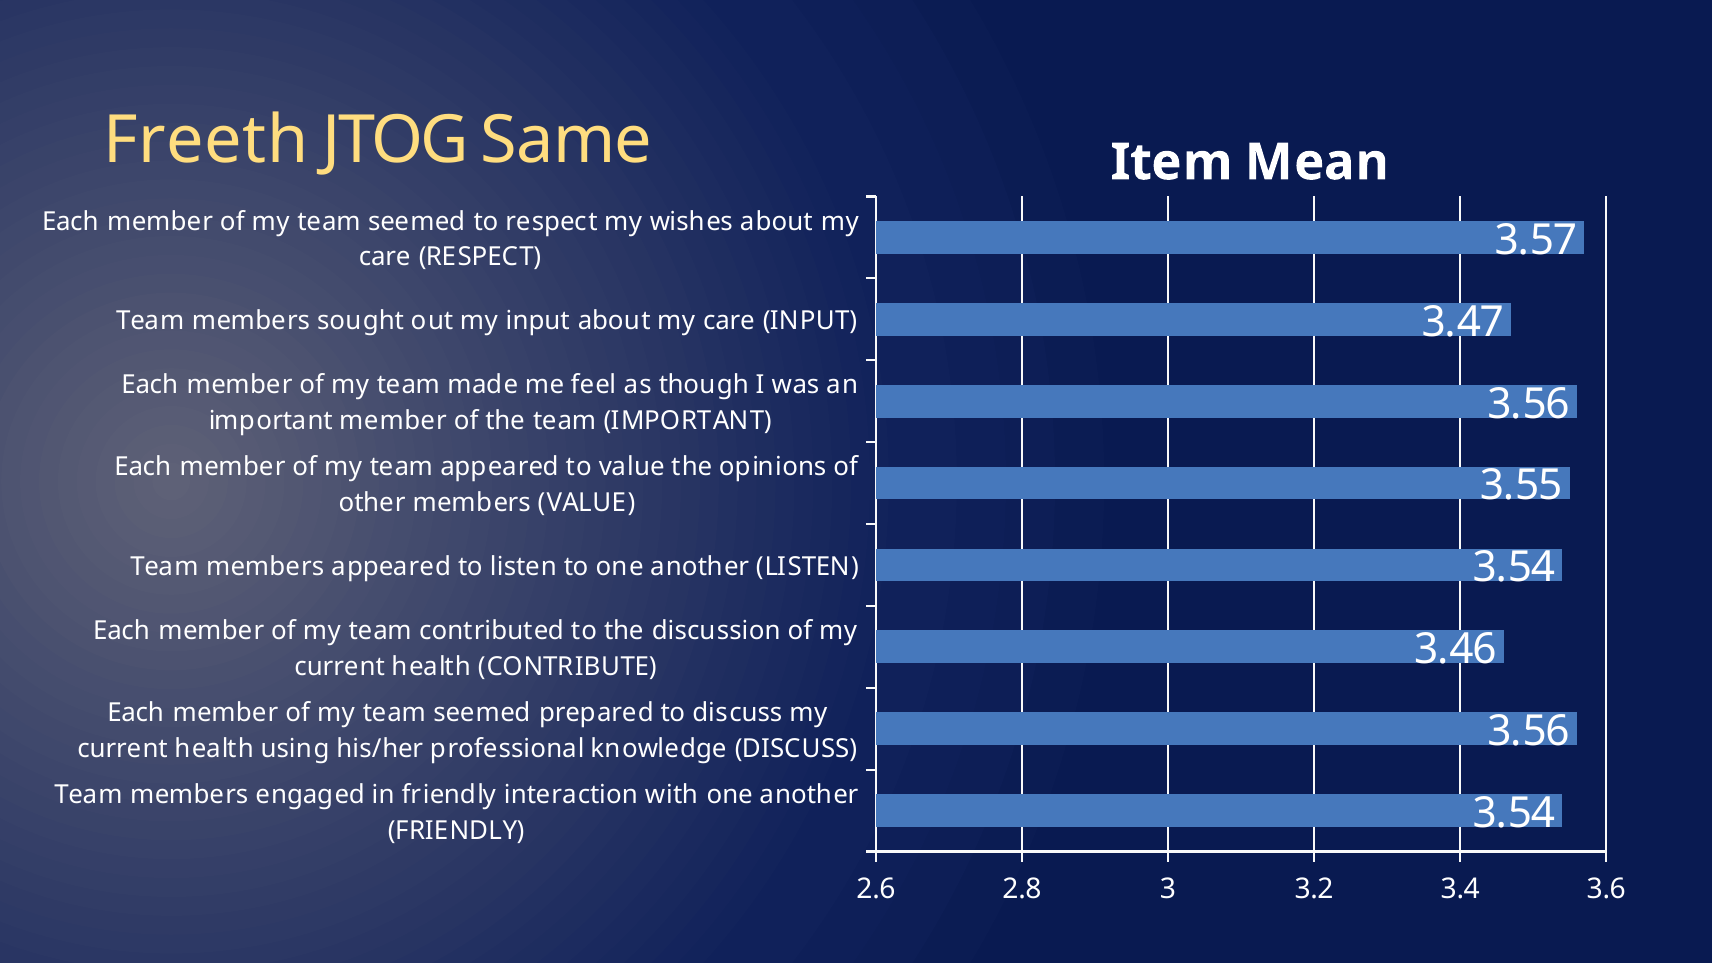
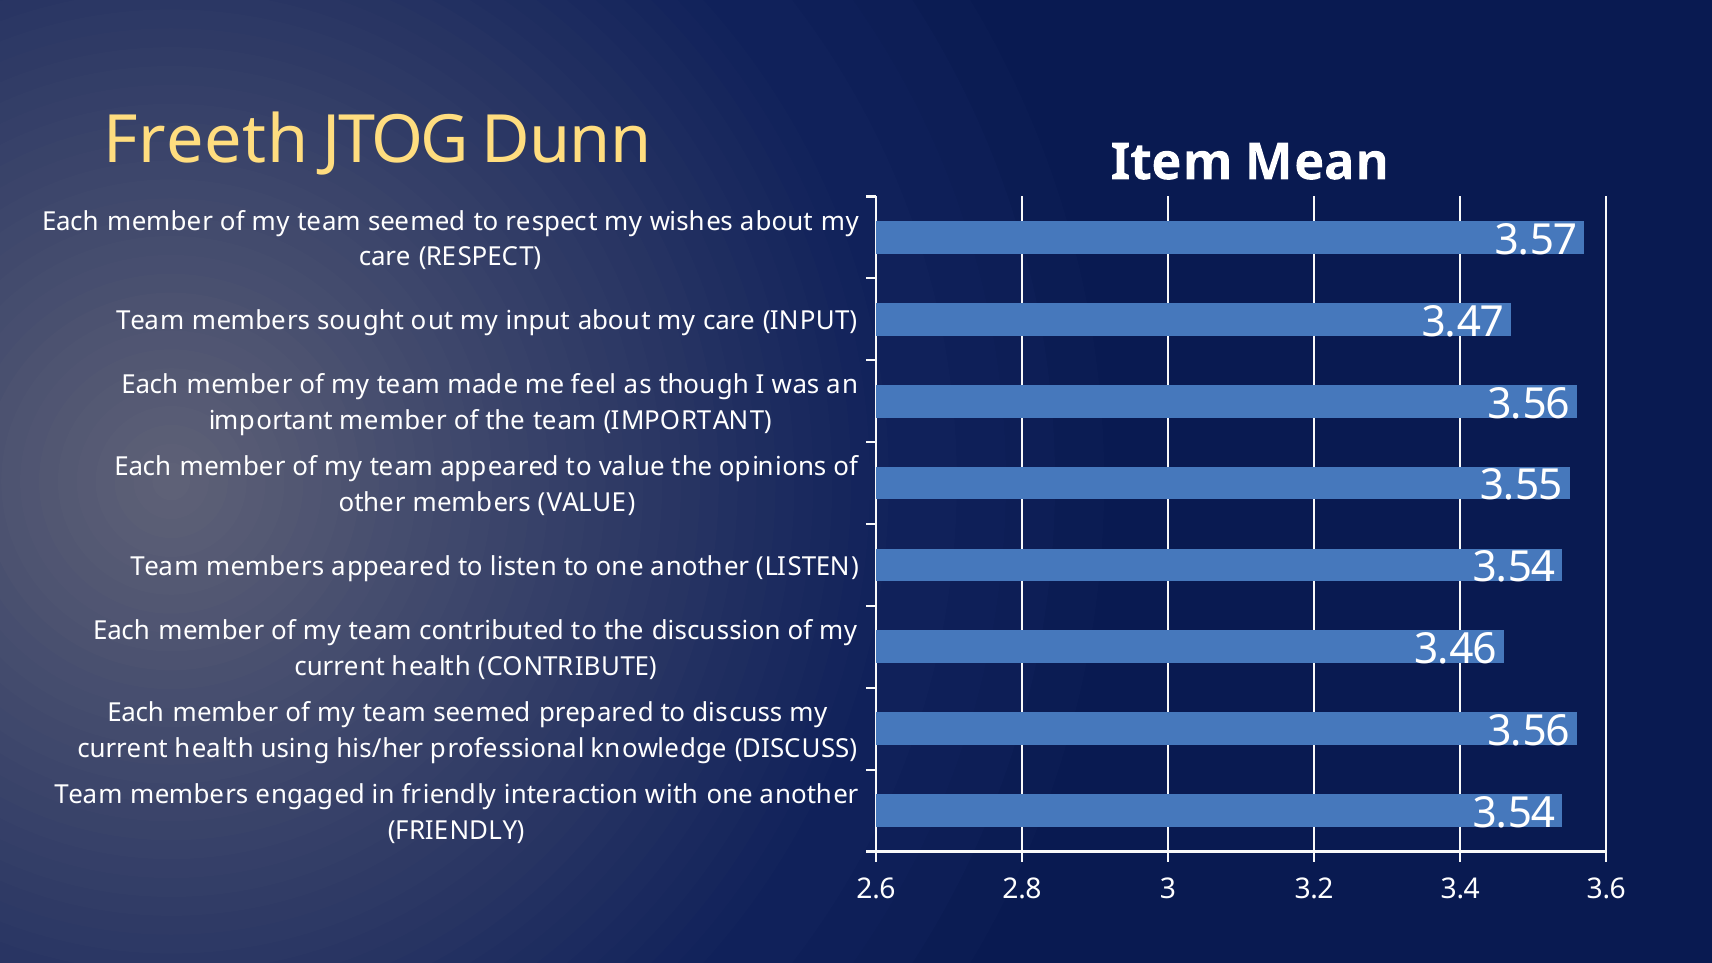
Same: Same -> Dunn
